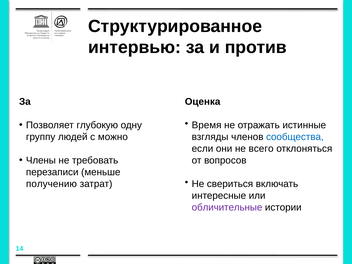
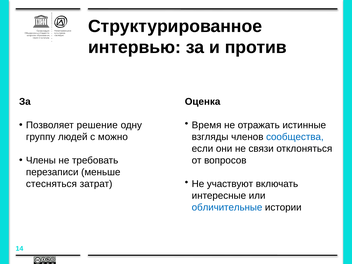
глубокую: глубокую -> решение
всего: всего -> связи
свериться: свериться -> участвуют
получению: получению -> стесняться
обличительные colour: purple -> blue
